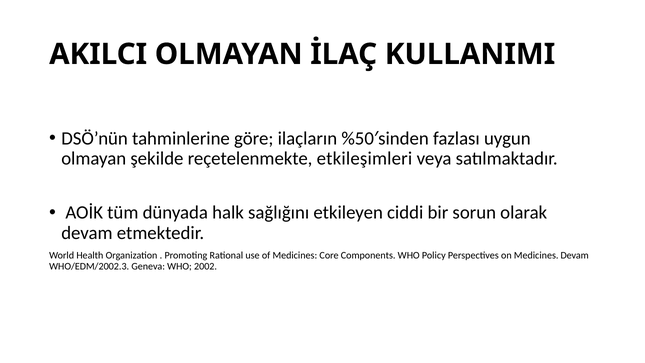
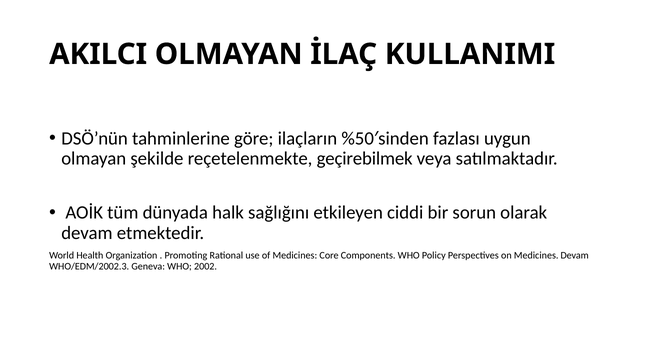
etkileşimleri: etkileşimleri -> geçirebilmek
